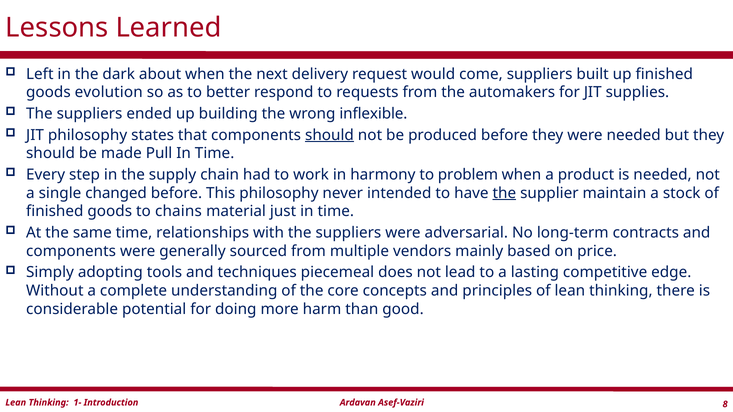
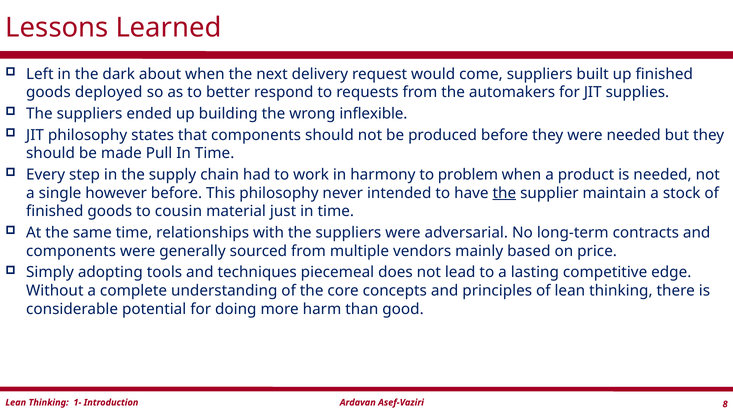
evolution: evolution -> deployed
should at (329, 135) underline: present -> none
changed: changed -> however
chains: chains -> cousin
